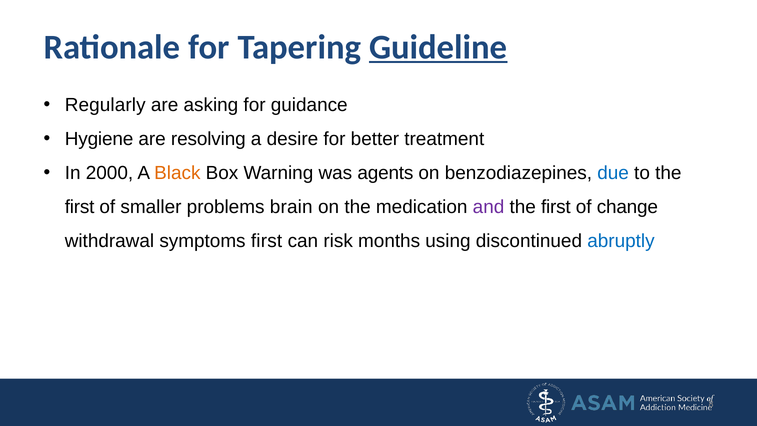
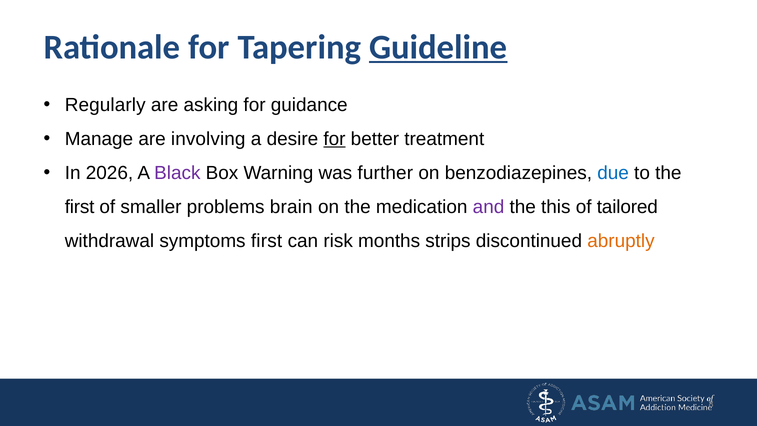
Hygiene: Hygiene -> Manage
resolving: resolving -> involving
for at (334, 139) underline: none -> present
2000: 2000 -> 2026
Black colour: orange -> purple
agents: agents -> further
first at (556, 207): first -> this
change: change -> tailored
using: using -> strips
abruptly colour: blue -> orange
